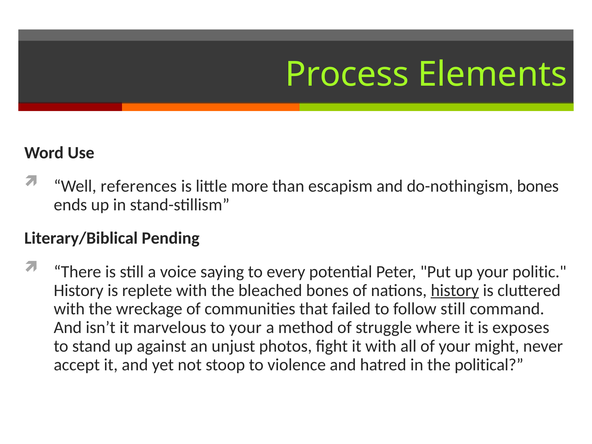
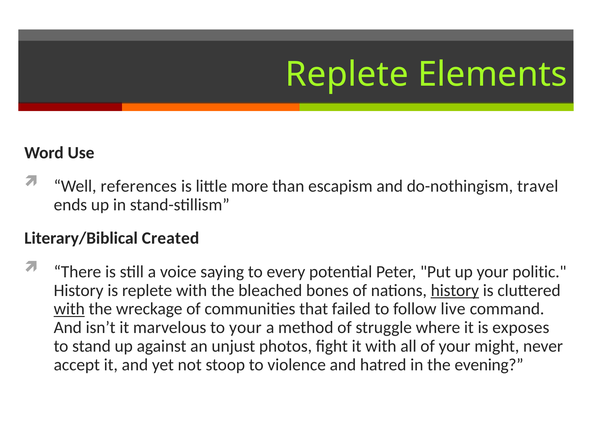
Process at (347, 75): Process -> Replete
do-nothingism bones: bones -> travel
Pending: Pending -> Created
with at (69, 309) underline: none -> present
follow still: still -> live
political: political -> evening
